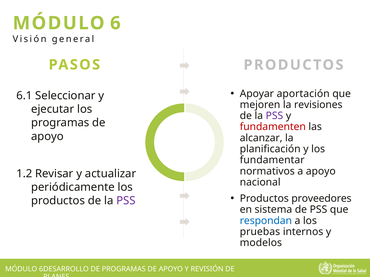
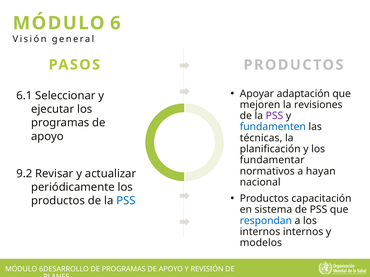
aportación: aportación -> adaptación
fundamenten colour: red -> blue
alcanzar: alcanzar -> técnicas
a apoyo: apoyo -> hayan
1.2: 1.2 -> 9.2
proveedores: proveedores -> capacitación
PSS at (126, 201) colour: purple -> blue
pruebas at (260, 232): pruebas -> internos
